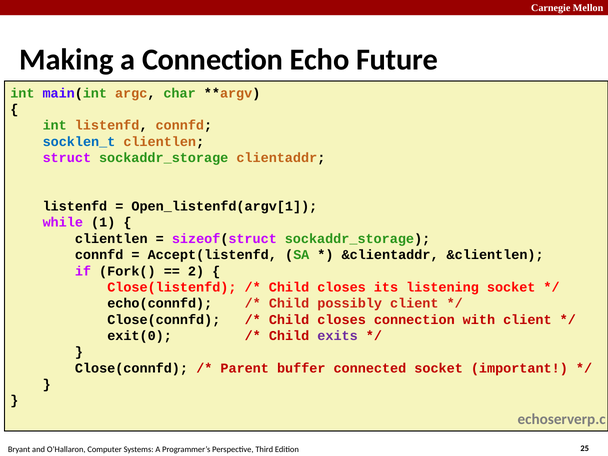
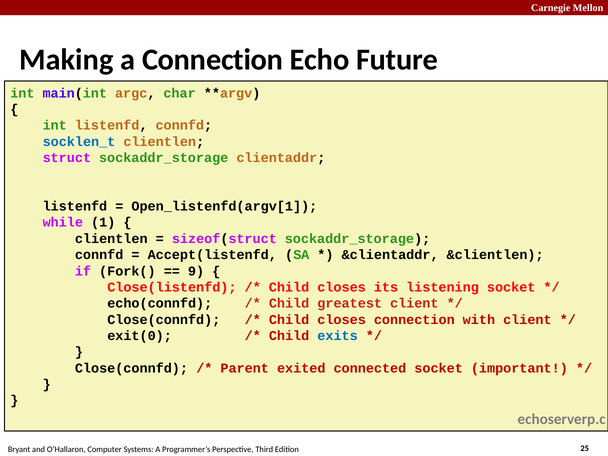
2: 2 -> 9
possibly: possibly -> greatest
exits colour: purple -> blue
buffer: buffer -> exited
